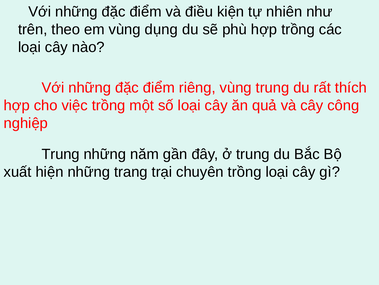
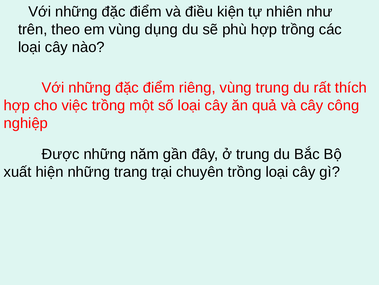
Trung at (61, 154): Trung -> Được
